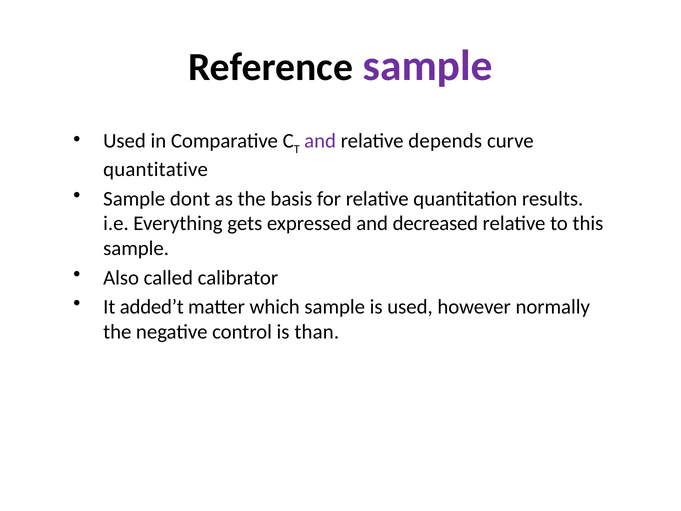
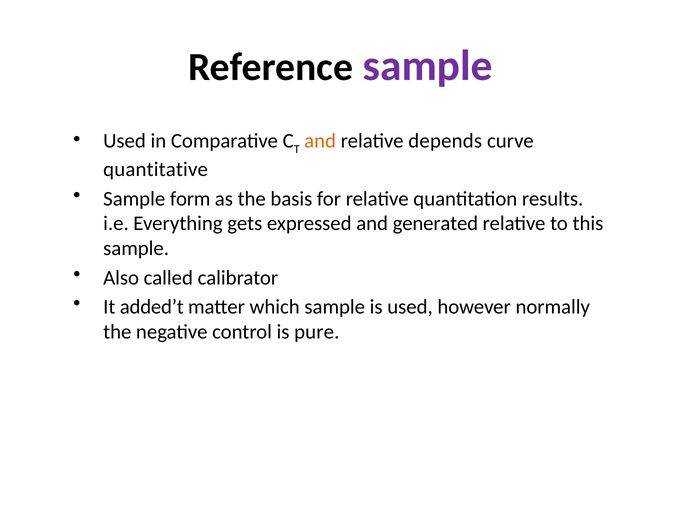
and at (320, 141) colour: purple -> orange
dont: dont -> form
decreased: decreased -> generated
than: than -> pure
